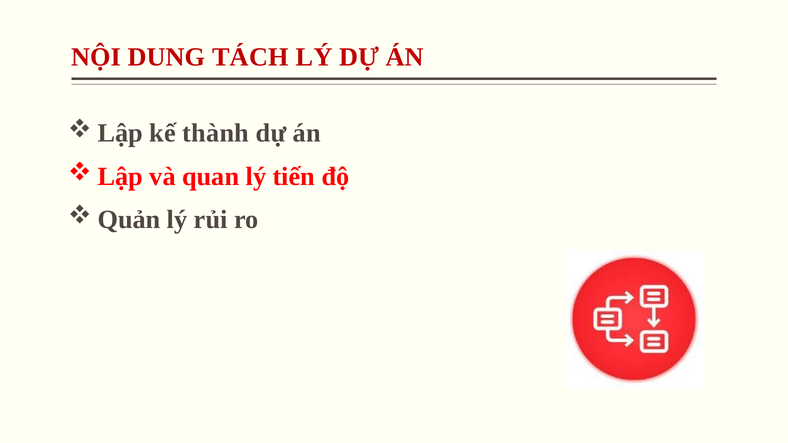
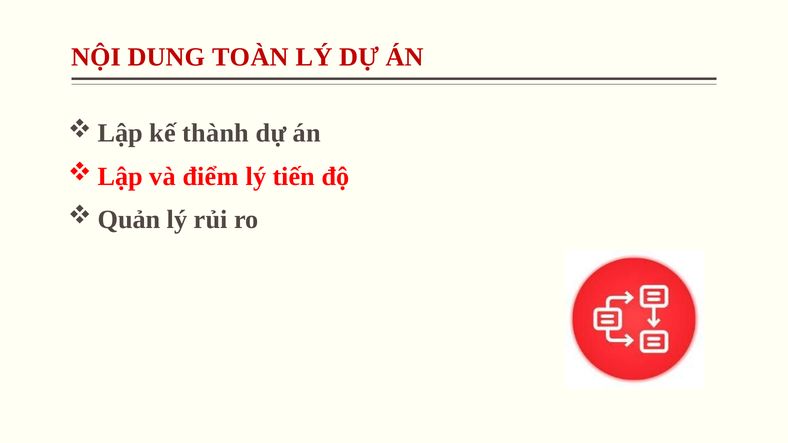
TÁCH: TÁCH -> TOÀN
quan: quan -> điểm
